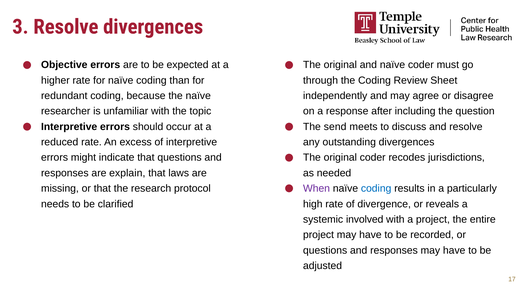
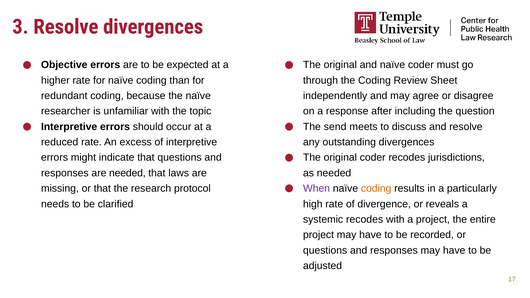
are explain: explain -> needed
coding at (376, 189) colour: blue -> orange
systemic involved: involved -> recodes
